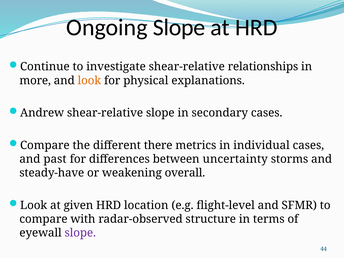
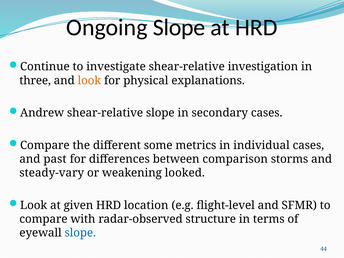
relationships: relationships -> investigation
more: more -> three
there: there -> some
uncertainty: uncertainty -> comparison
steady-have: steady-have -> steady-vary
overall: overall -> looked
slope at (80, 233) colour: purple -> blue
